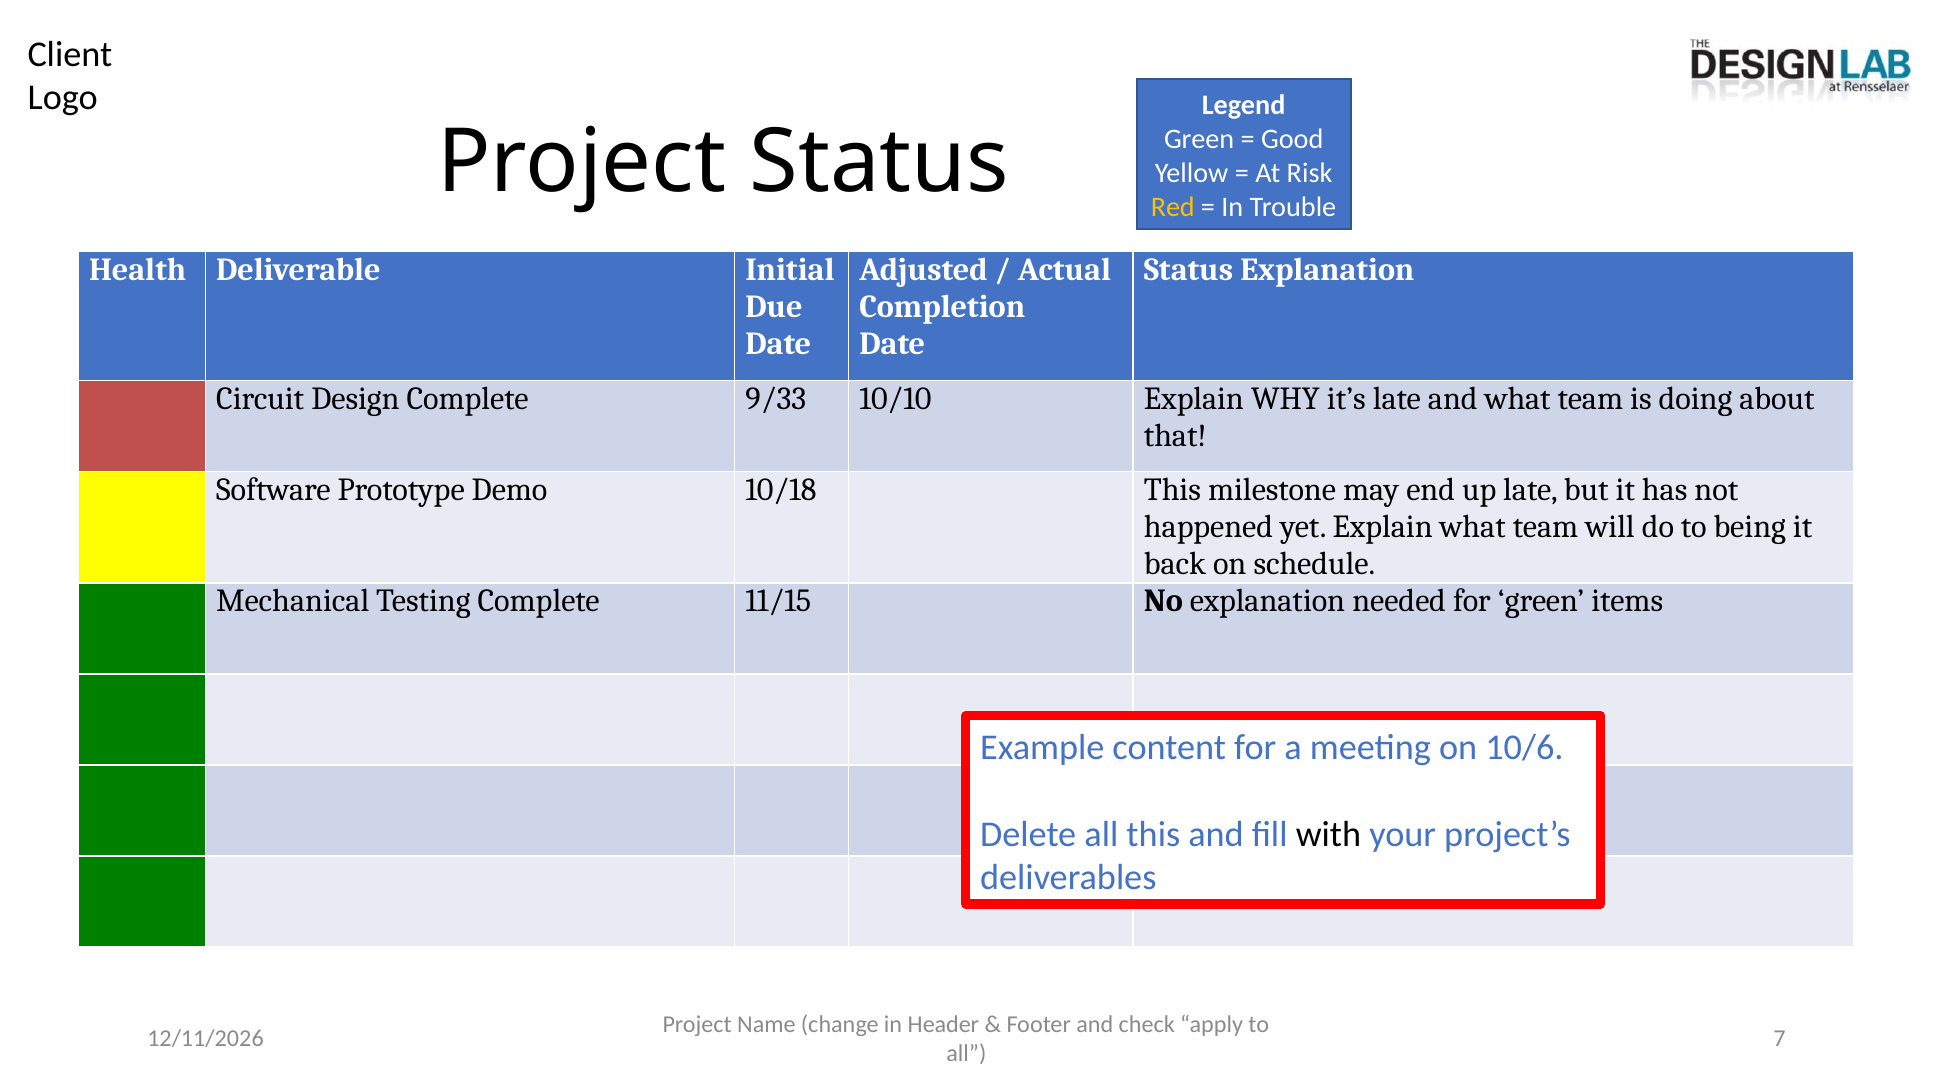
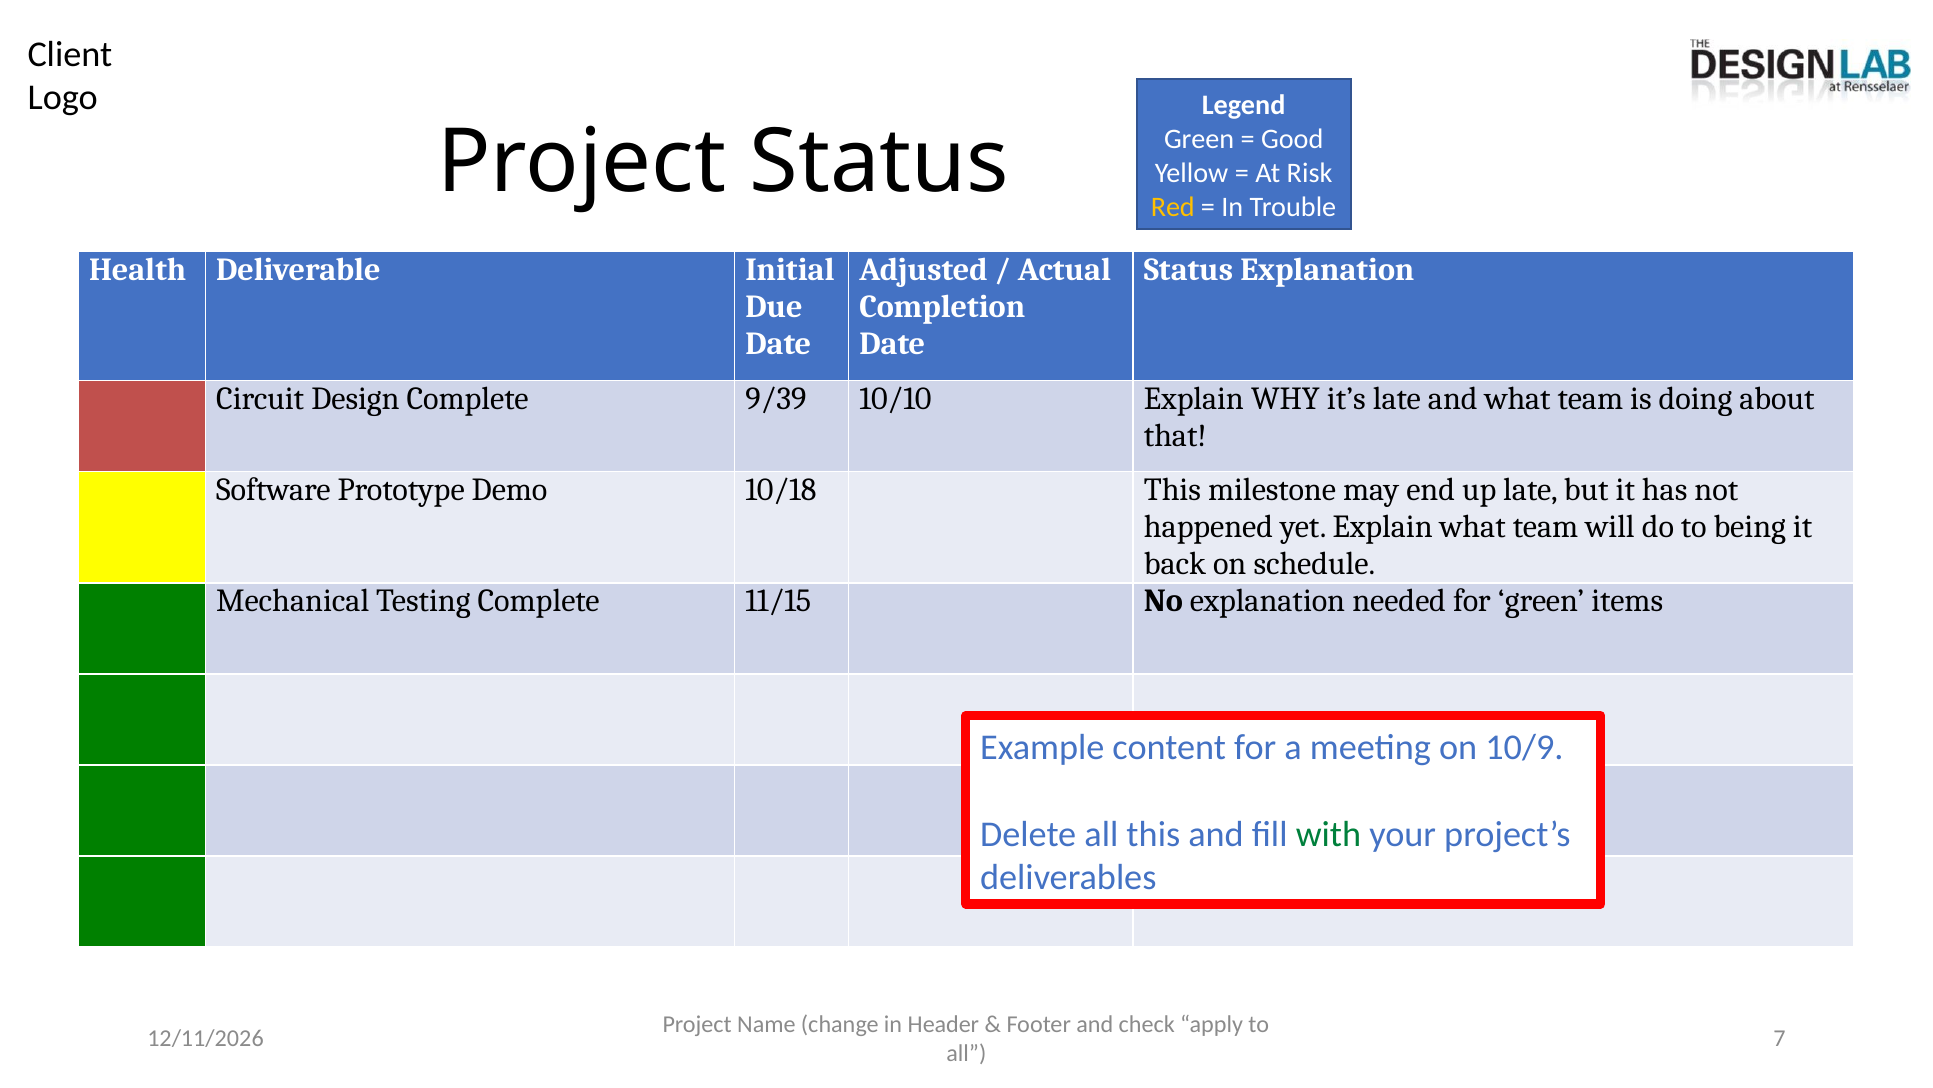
9/33: 9/33 -> 9/39
10/6: 10/6 -> 10/9
with colour: black -> green
